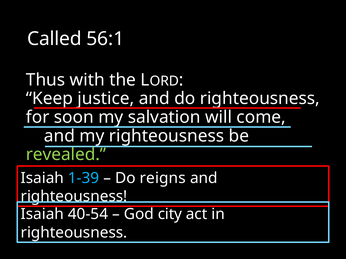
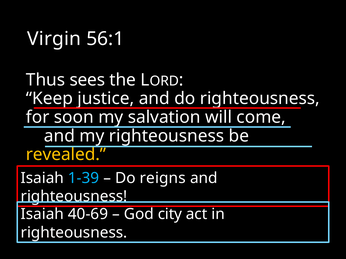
Called: Called -> Virgin
with: with -> sees
revealed colour: light green -> yellow
40-54: 40-54 -> 40-69
